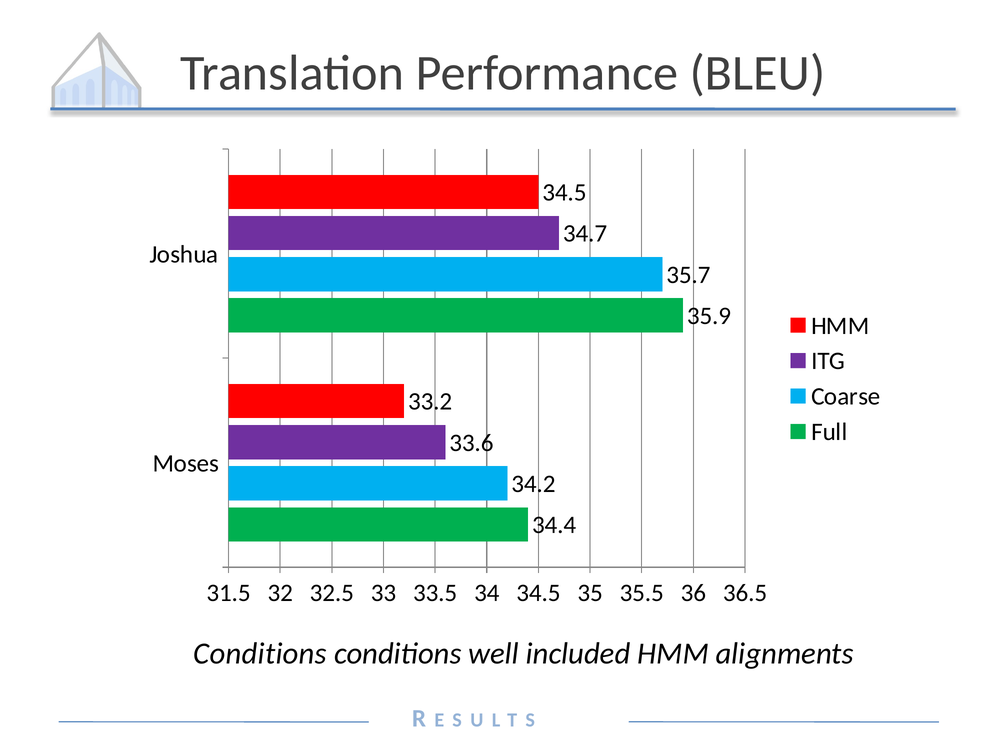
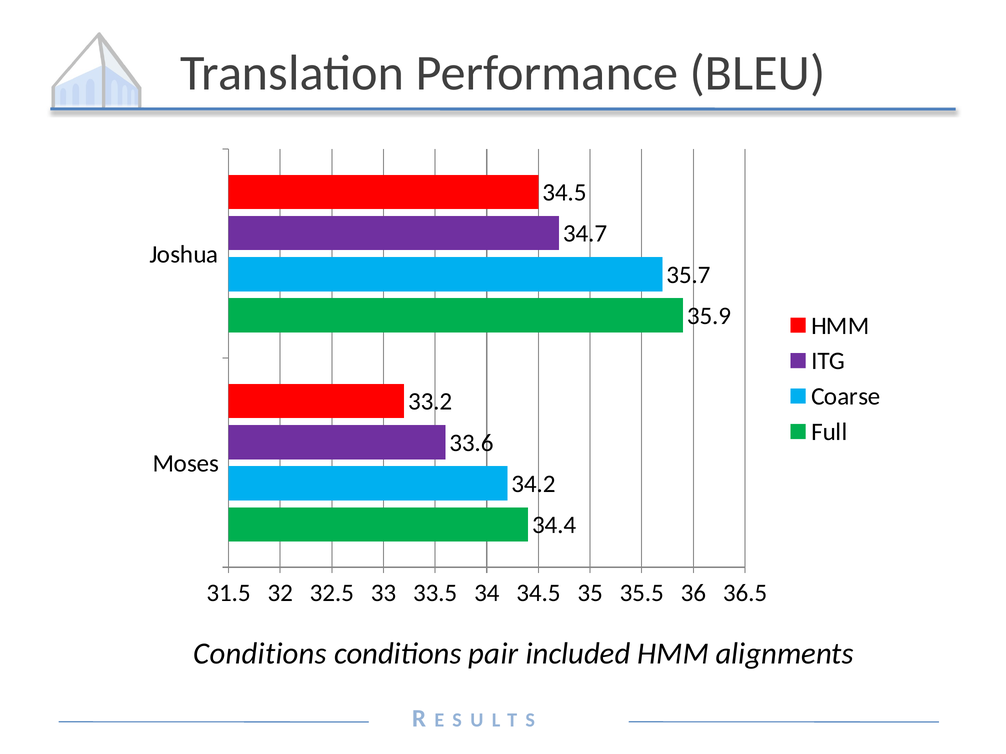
well: well -> pair
